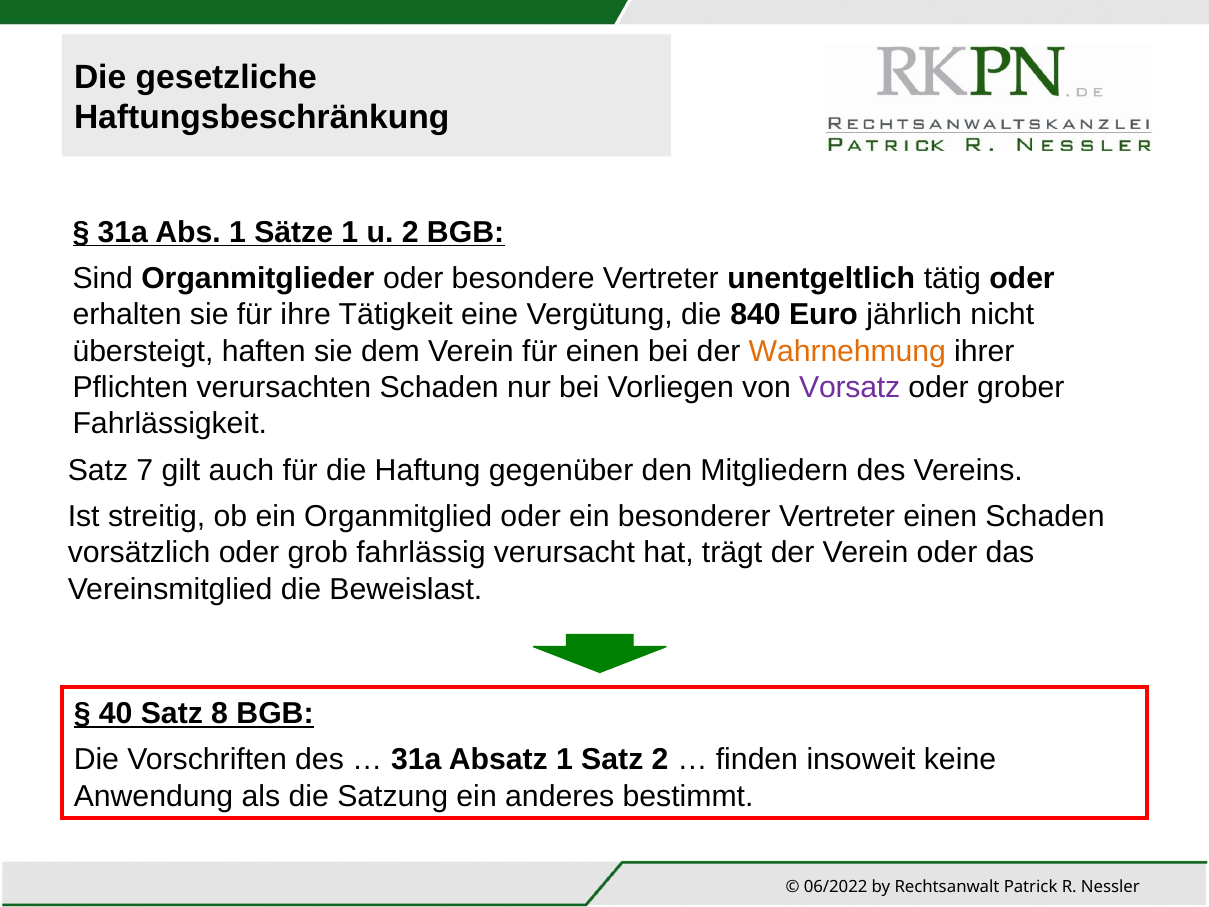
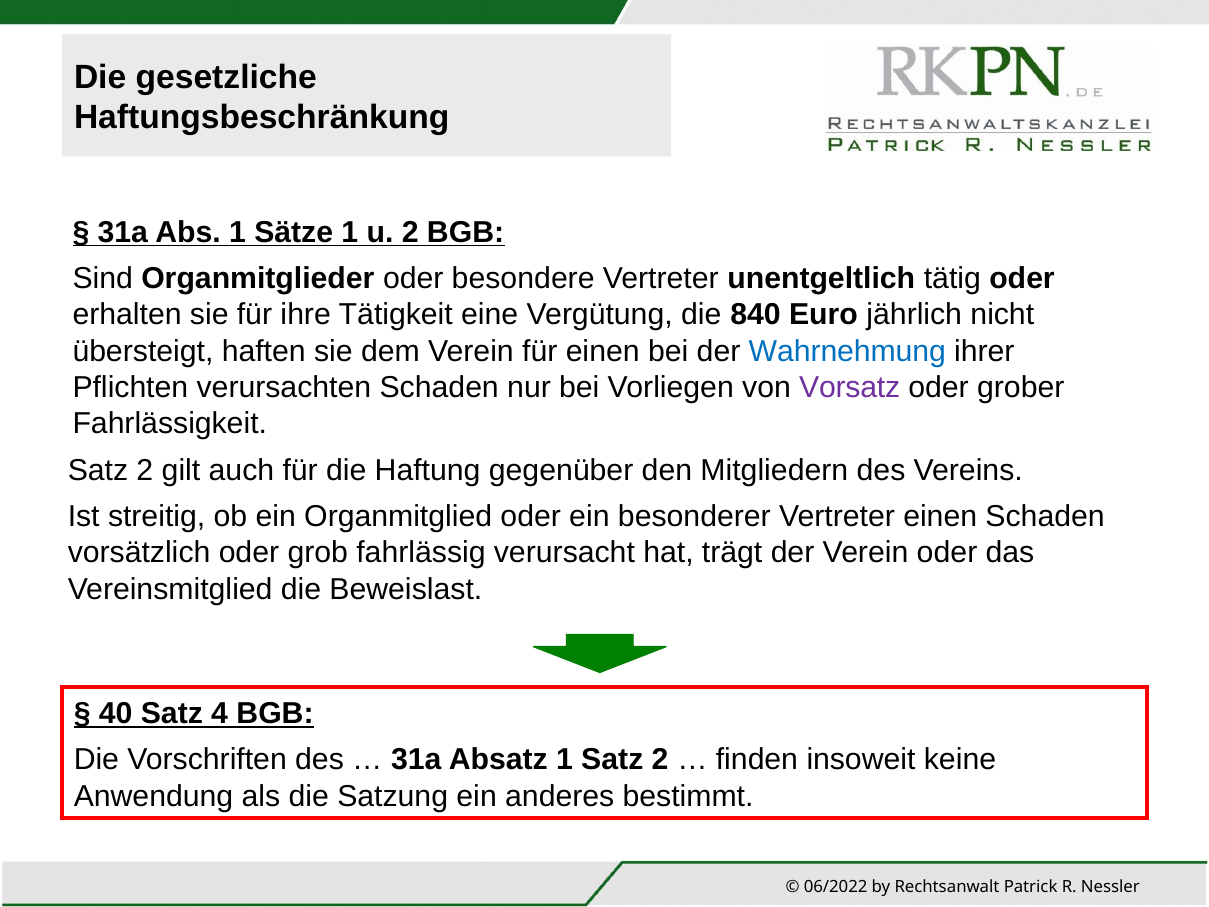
Wahrnehmung colour: orange -> blue
7 at (145, 470): 7 -> 2
8: 8 -> 4
